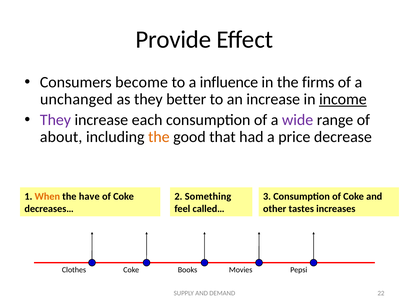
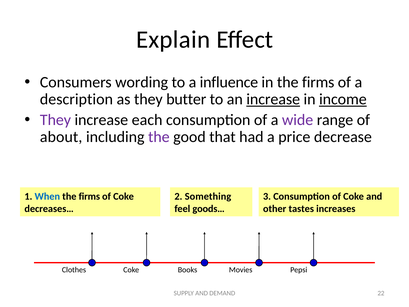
Provide: Provide -> Explain
become: become -> wording
unchanged: unchanged -> description
better: better -> butter
increase at (273, 99) underline: none -> present
the at (159, 137) colour: orange -> purple
When colour: orange -> blue
have at (89, 196): have -> firms
called…: called… -> goods…
